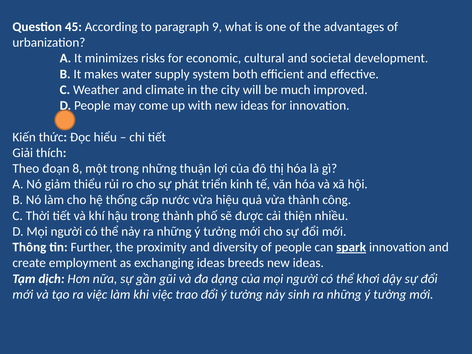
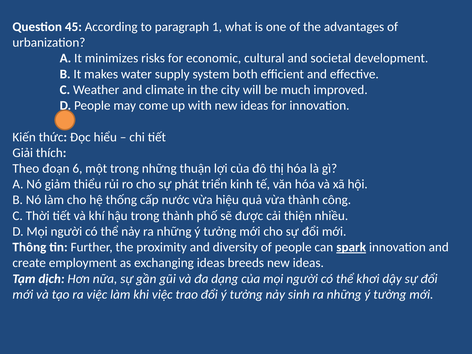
9: 9 -> 1
8: 8 -> 6
